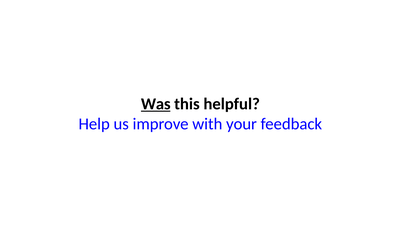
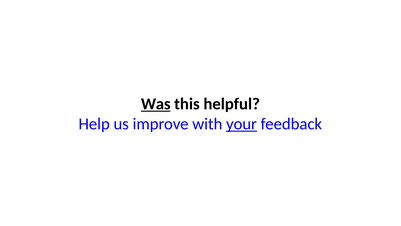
your underline: none -> present
